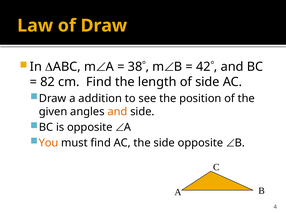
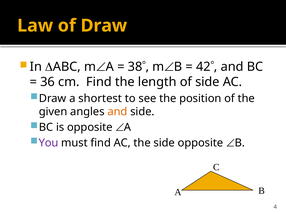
82: 82 -> 36
addition: addition -> shortest
You colour: orange -> purple
